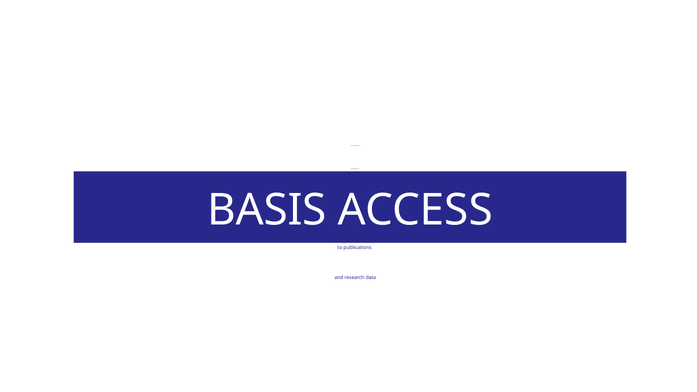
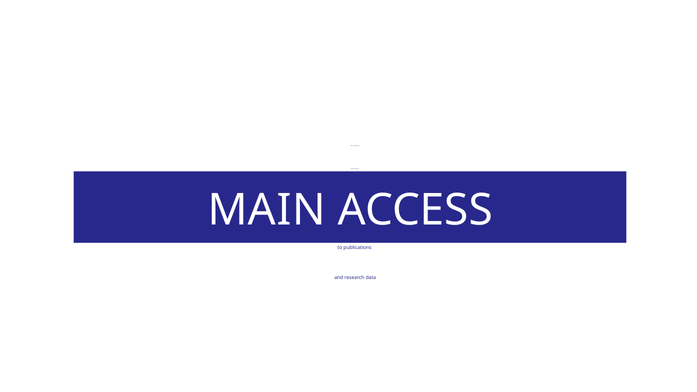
BASIS at (267, 210): BASIS -> MAIN
